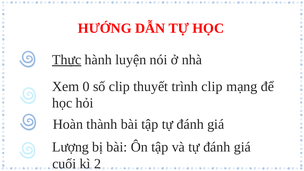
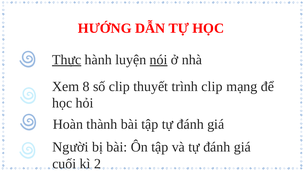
nói underline: none -> present
0: 0 -> 8
Lượng: Lượng -> Người
